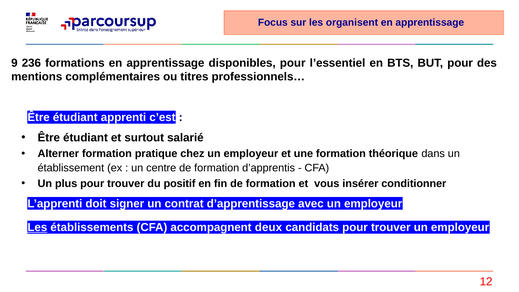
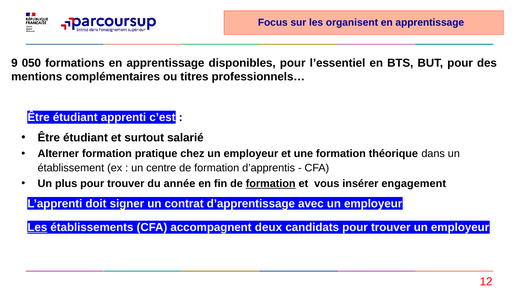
236: 236 -> 050
positif: positif -> année
formation at (271, 184) underline: none -> present
conditionner: conditionner -> engagement
